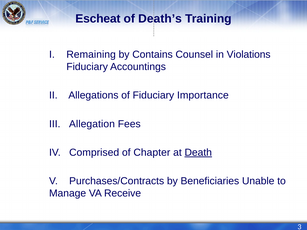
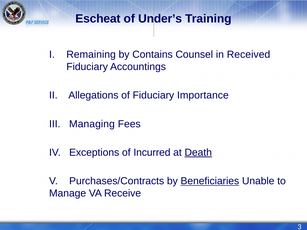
Death’s: Death’s -> Under’s
Violations: Violations -> Received
Allegation: Allegation -> Managing
Comprised: Comprised -> Exceptions
Chapter: Chapter -> Incurred
Beneficiaries underline: none -> present
